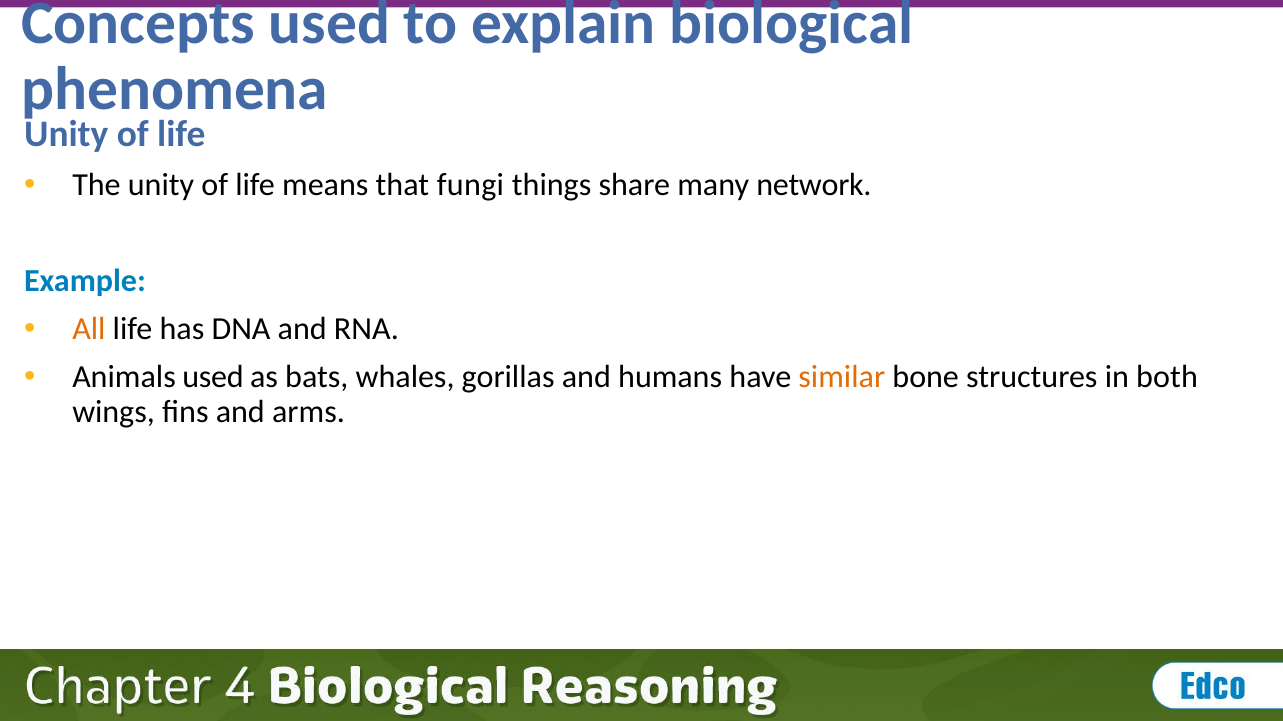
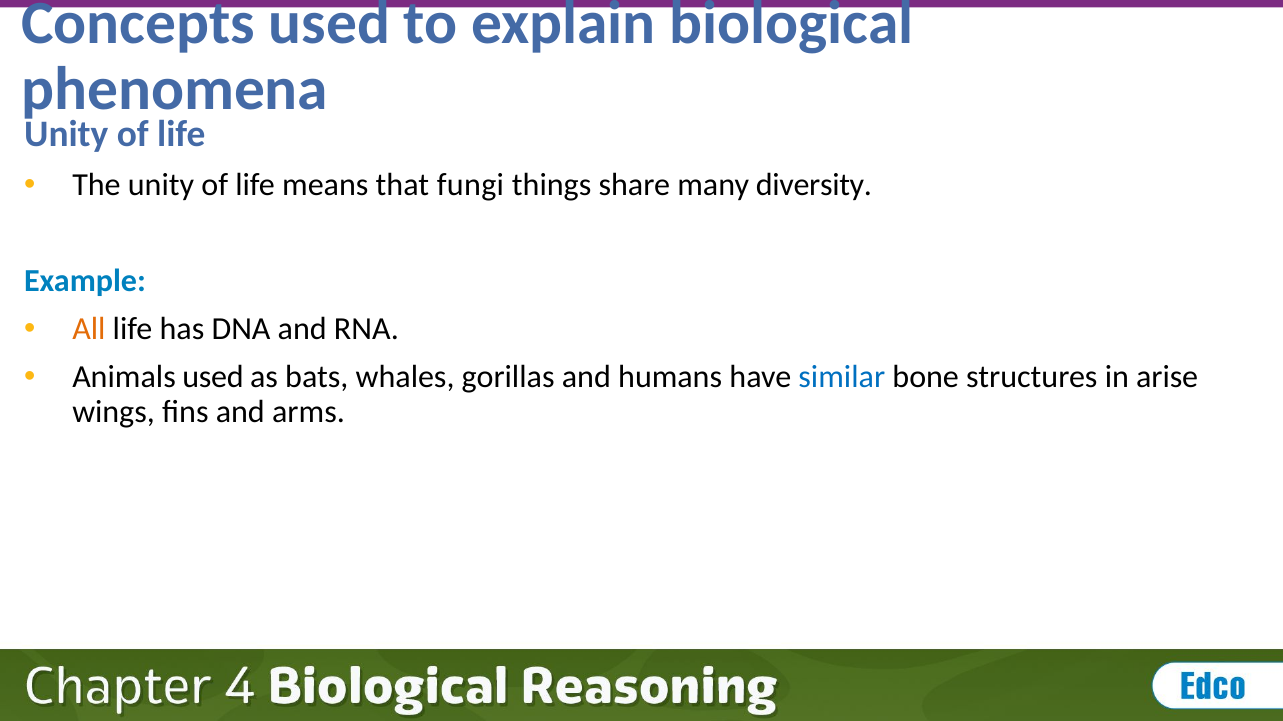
network: network -> diversity
similar colour: orange -> blue
both: both -> arise
